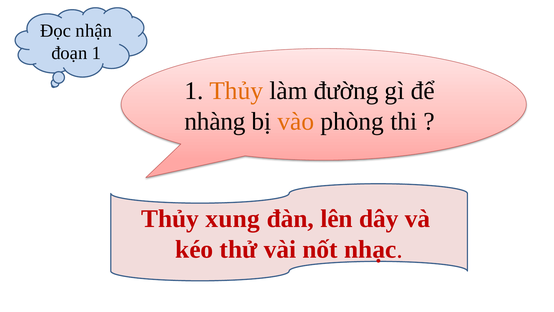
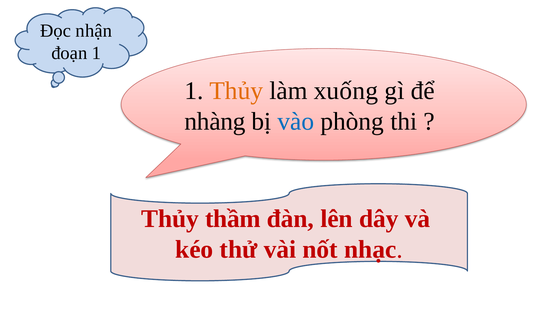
đường: đường -> xuống
vào colour: orange -> blue
xung: xung -> thầm
